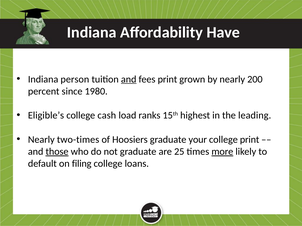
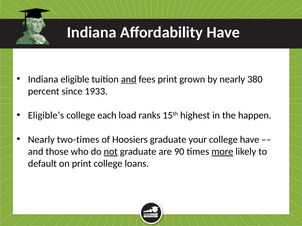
person: person -> eligible
200: 200 -> 380
1980: 1980 -> 1933
cash: cash -> each
leading: leading -> happen
college print: print -> have
those underline: present -> none
not underline: none -> present
25: 25 -> 90
on filing: filing -> print
